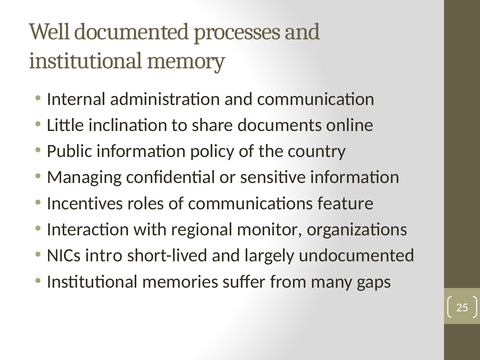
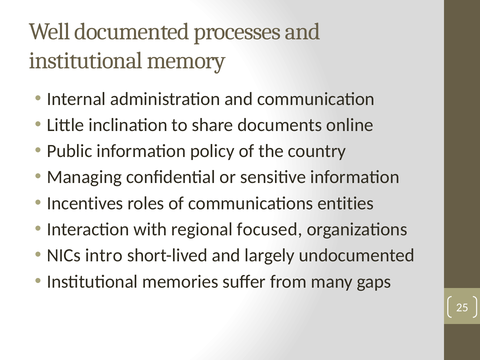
feature: feature -> entities
monitor: monitor -> focused
